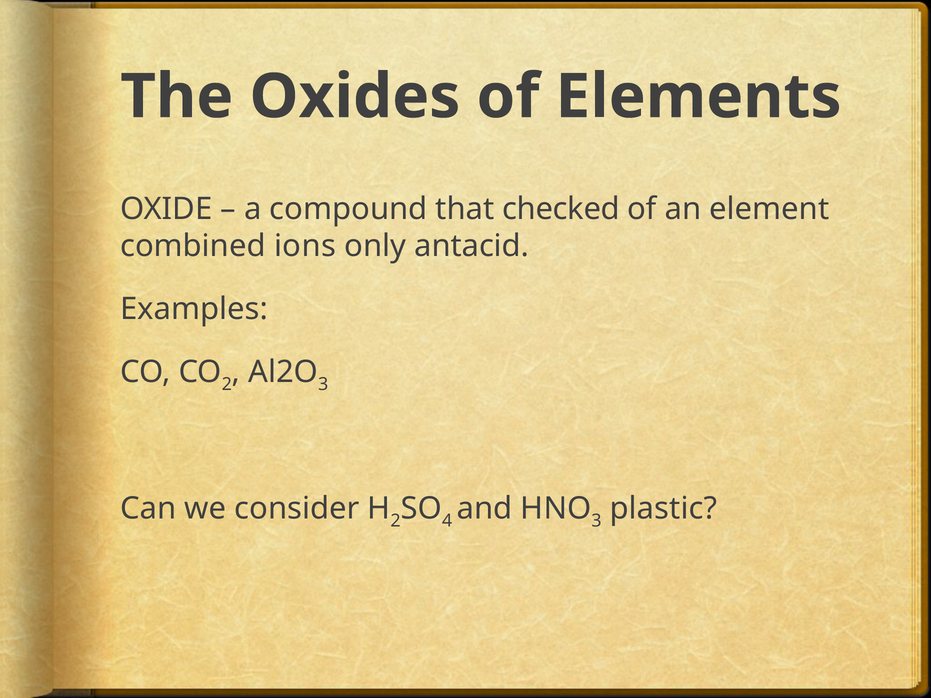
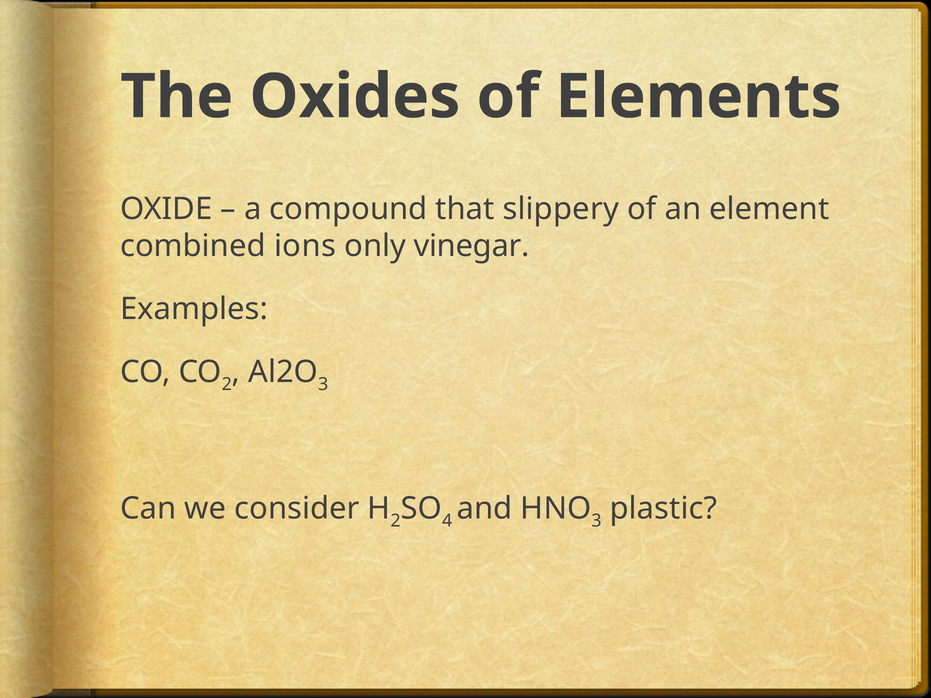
checked: checked -> slippery
antacid: antacid -> vinegar
